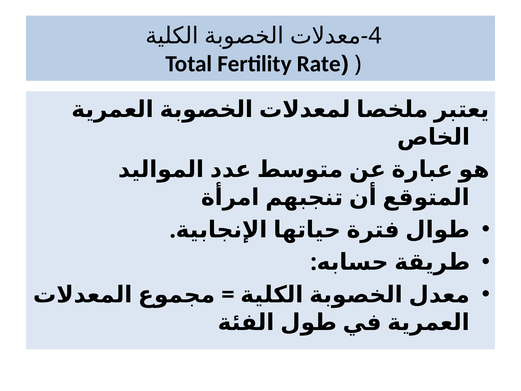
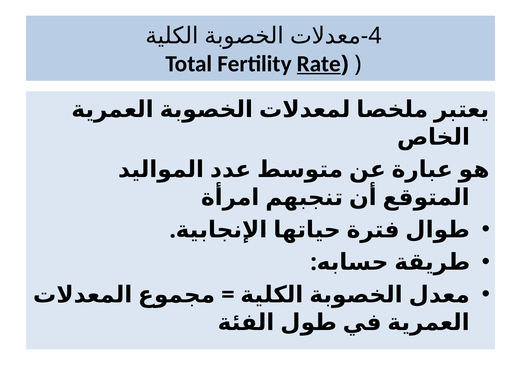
Rate underline: none -> present
